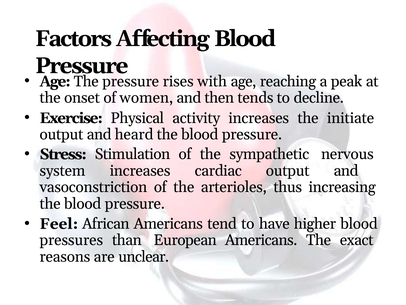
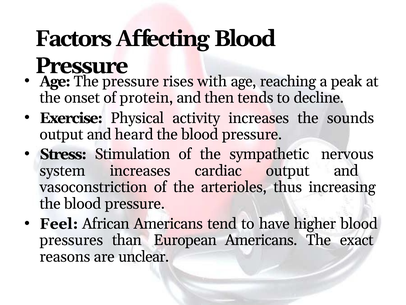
women: women -> protein
initiate: initiate -> sounds
